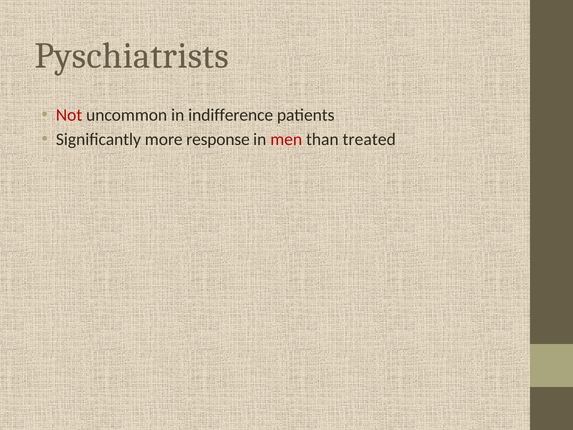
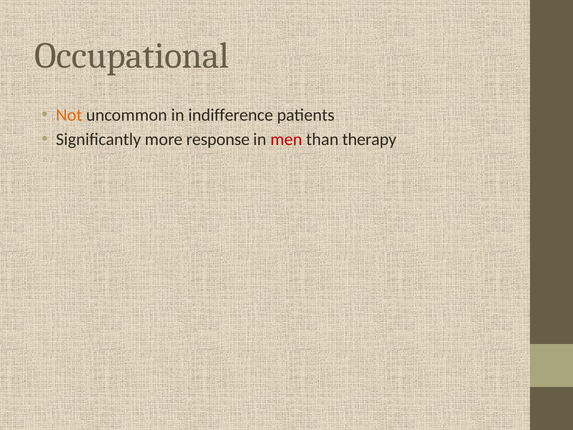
Pyschiatrists: Pyschiatrists -> Occupational
Not colour: red -> orange
treated: treated -> therapy
